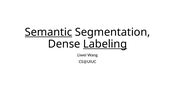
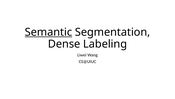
Labeling underline: present -> none
